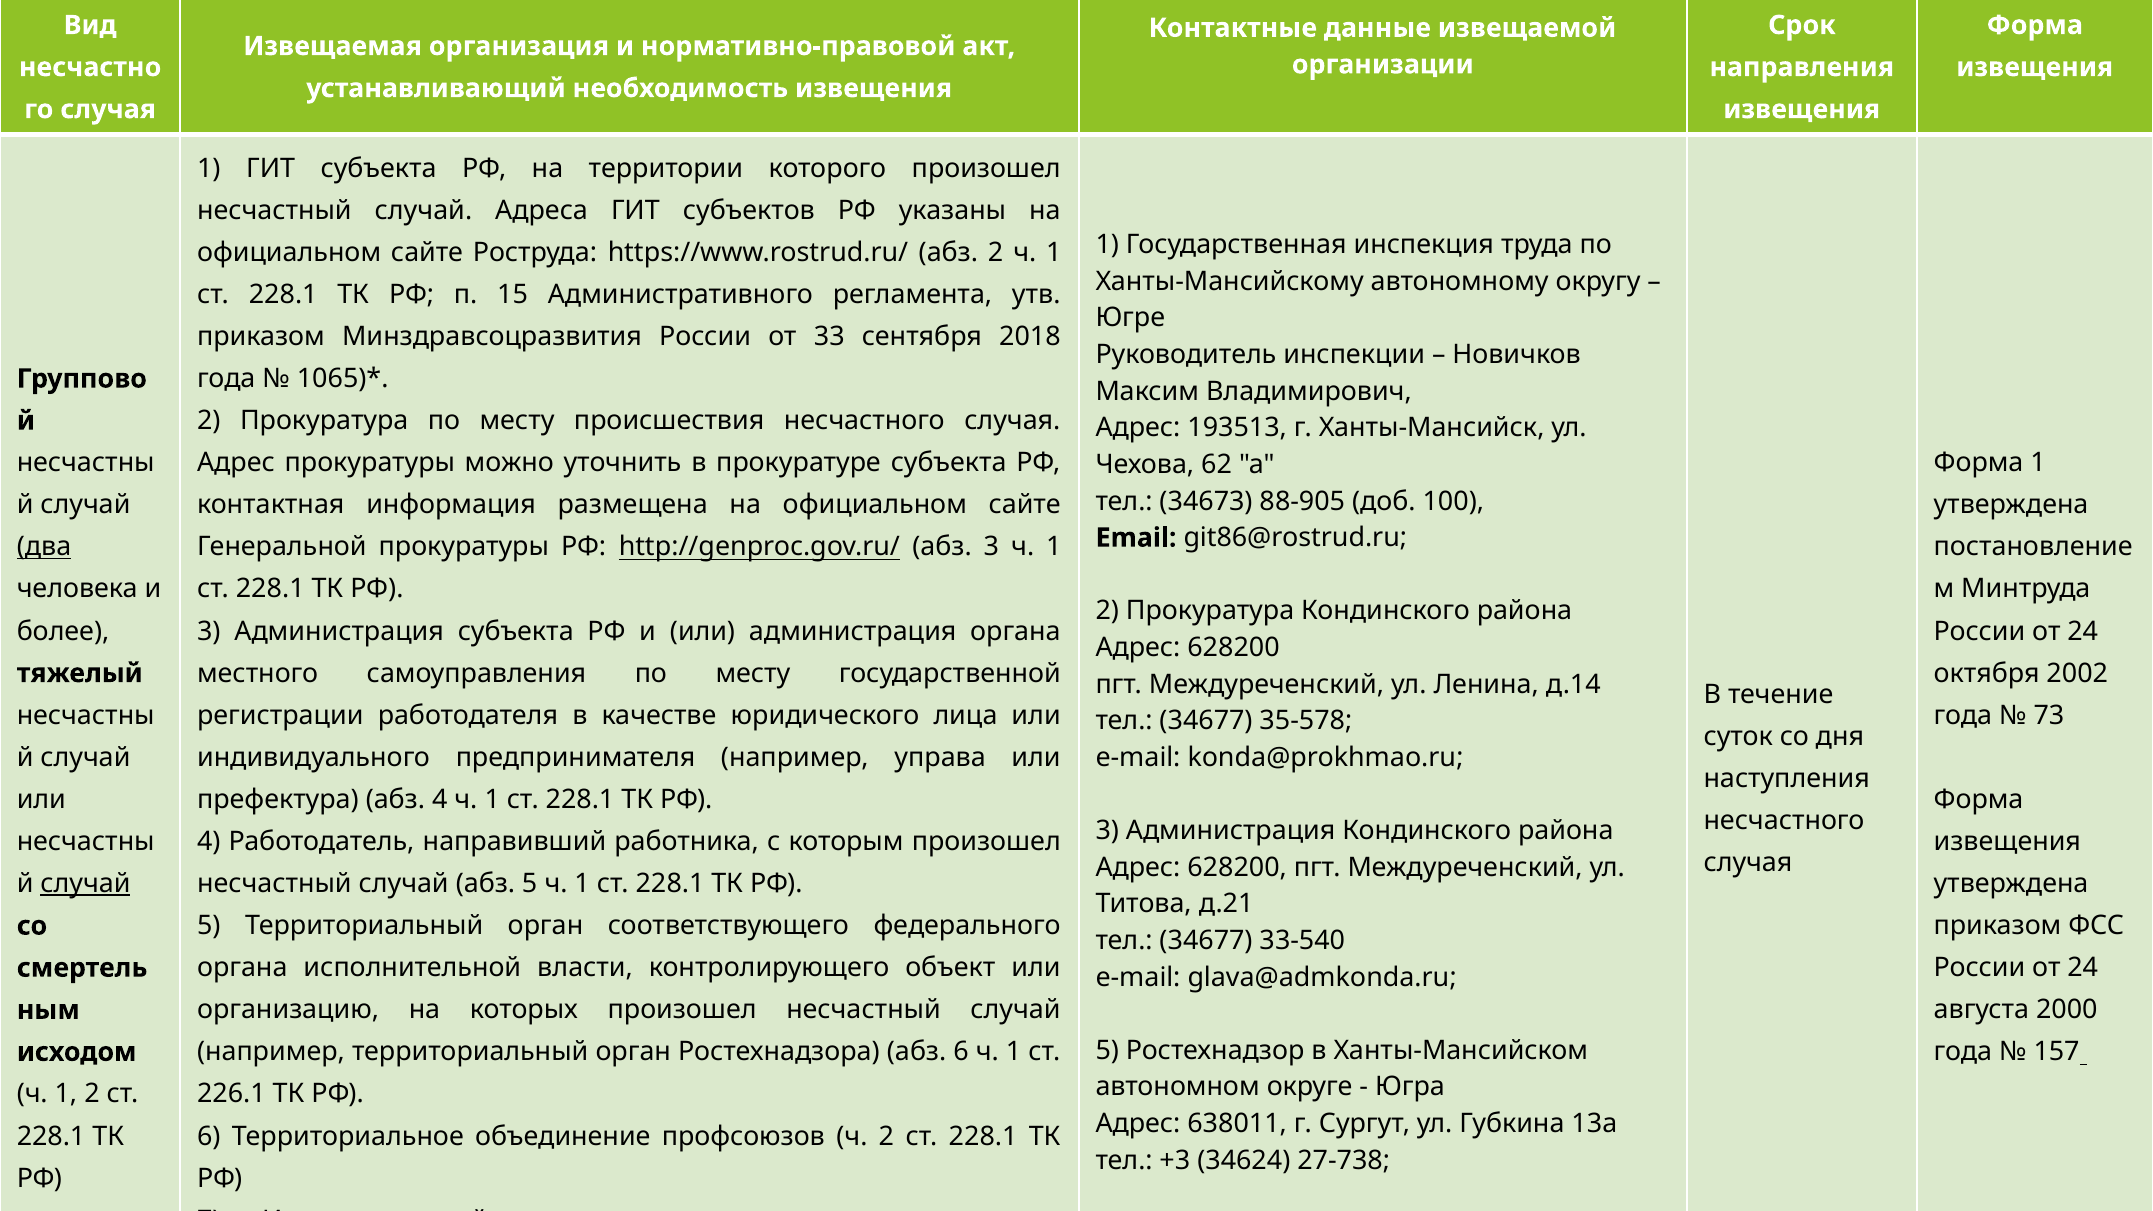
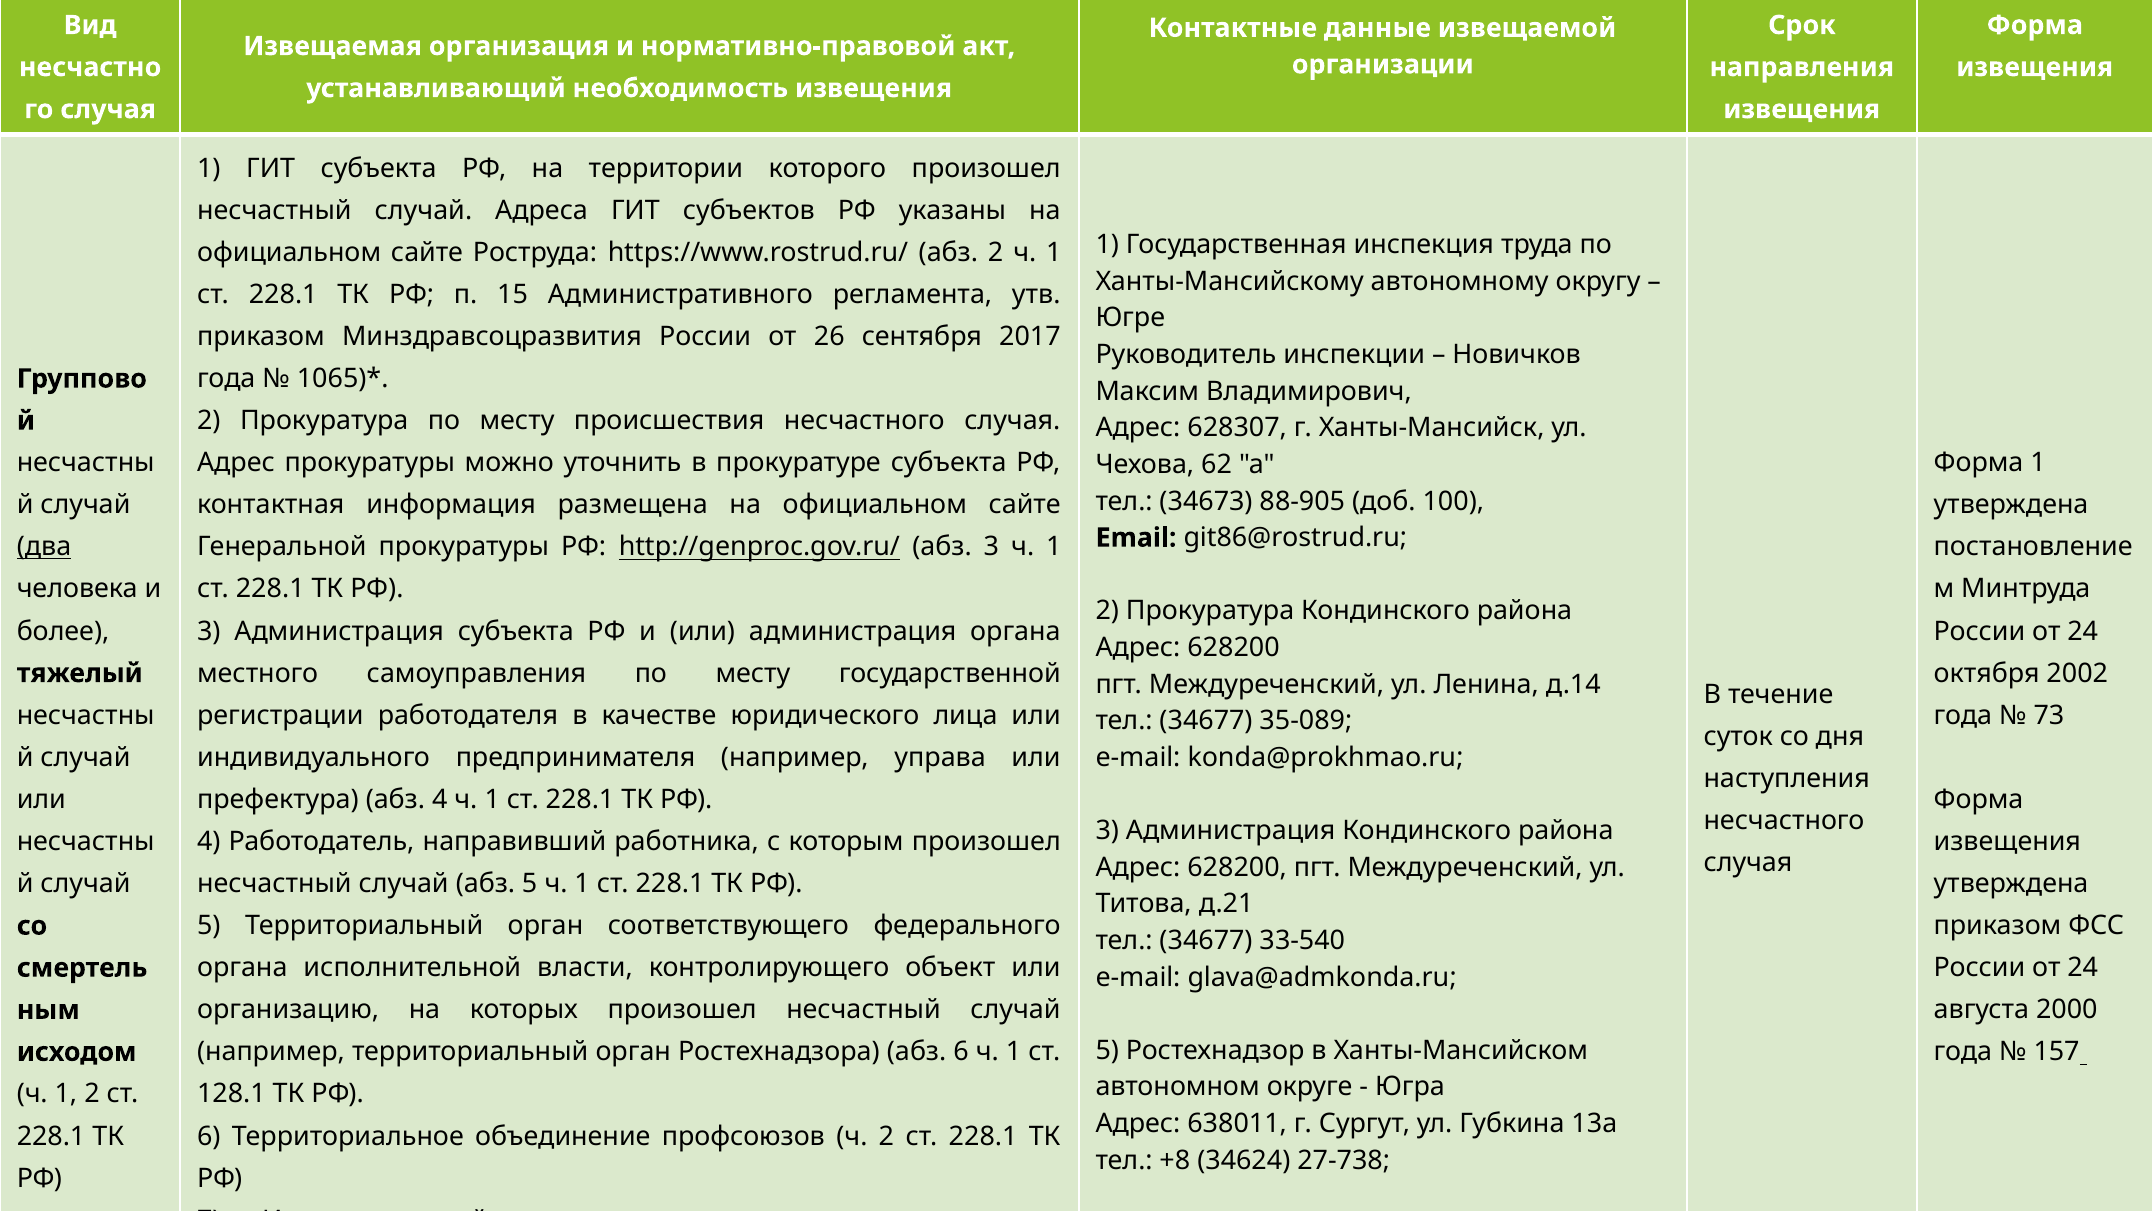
33: 33 -> 26
2018: 2018 -> 2017
193513: 193513 -> 628307
35-578: 35-578 -> 35-089
случай at (85, 884) underline: present -> none
226.1: 226.1 -> 128.1
+3: +3 -> +8
